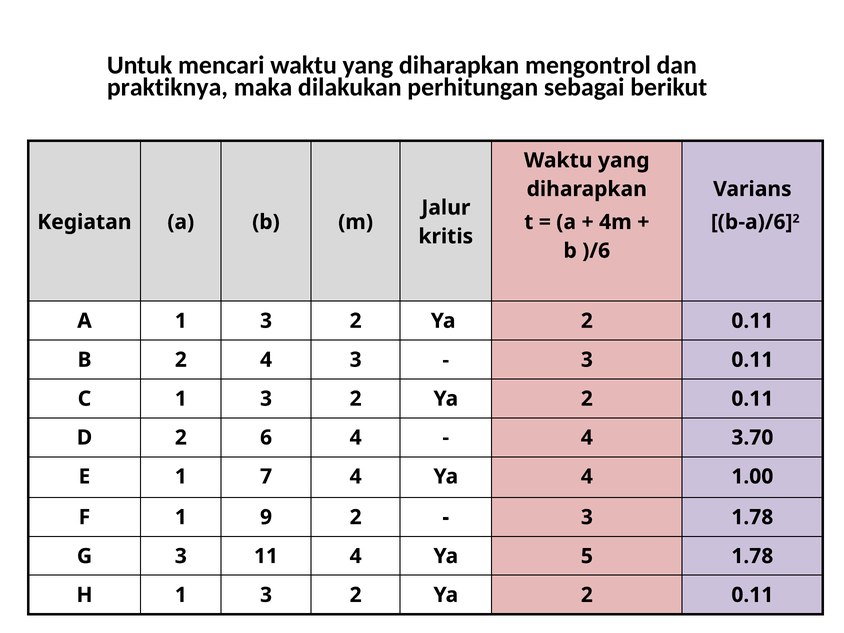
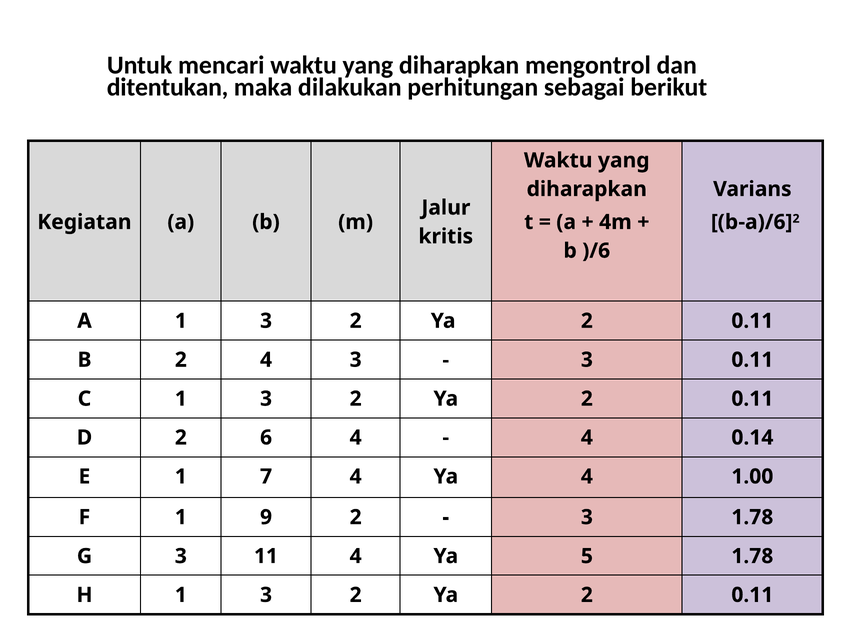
praktiknya: praktiknya -> ditentukan
3.70: 3.70 -> 0.14
